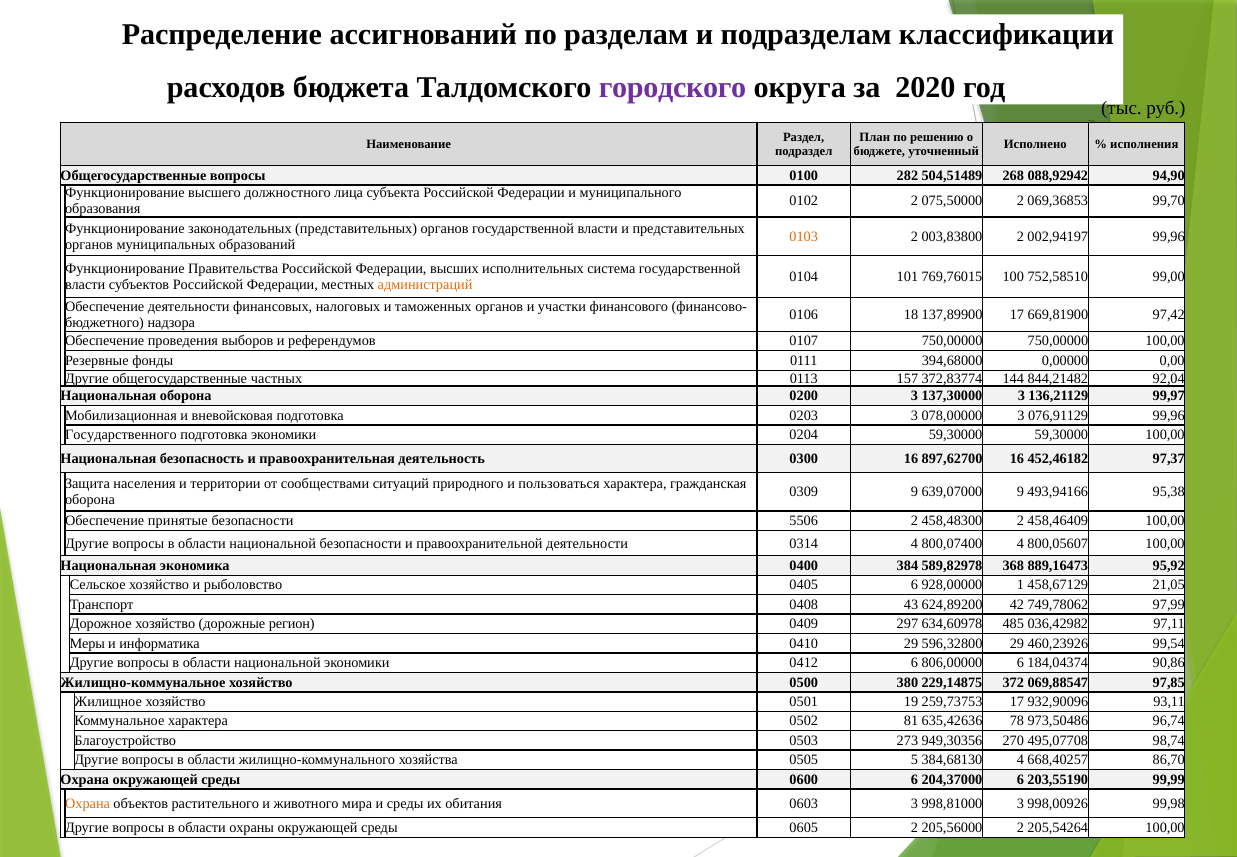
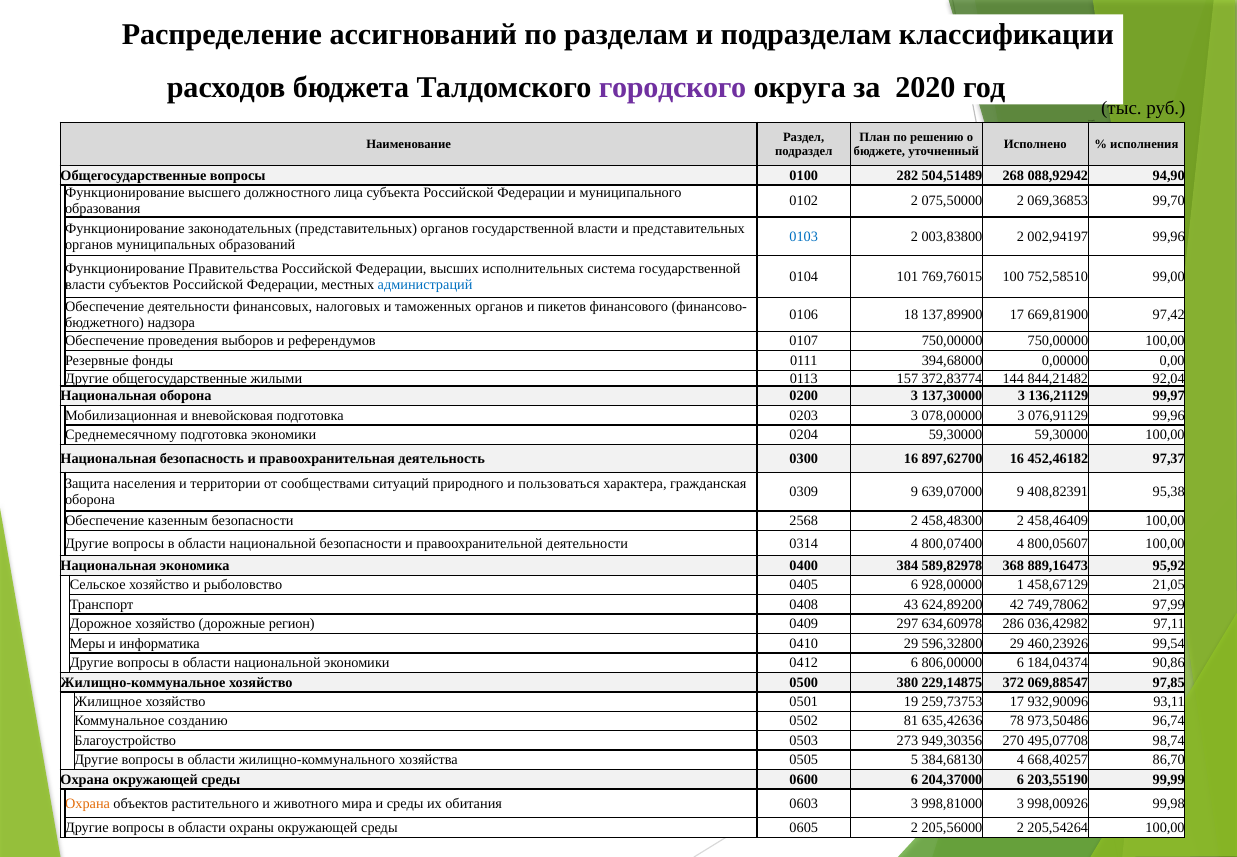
0103 colour: orange -> blue
администраций colour: orange -> blue
участки: участки -> пикетов
частных: частных -> жилыми
Государственного: Государственного -> Среднемесячному
493,94166: 493,94166 -> 408,82391
принятые: принятые -> казенным
5506: 5506 -> 2568
485: 485 -> 286
Коммунальное характера: характера -> созданию
